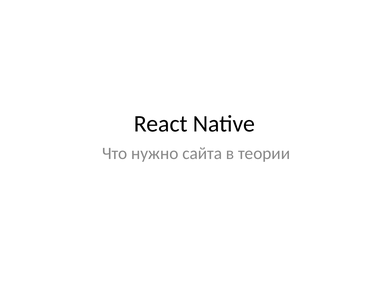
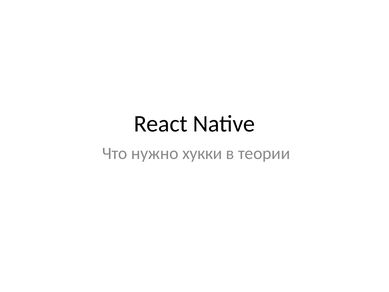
сайта: сайта -> хукки
